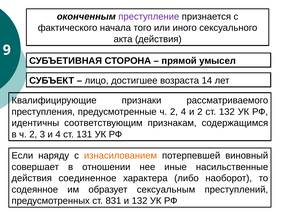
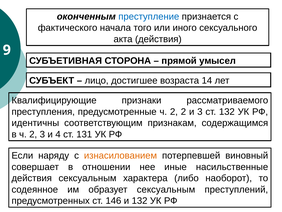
преступление colour: purple -> blue
2 4: 4 -> 2
и 2: 2 -> 3
действия соединенное: соединенное -> сексуальным
831: 831 -> 146
